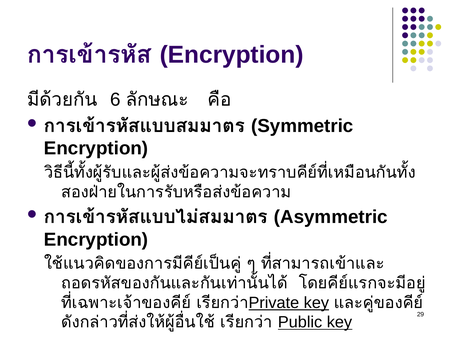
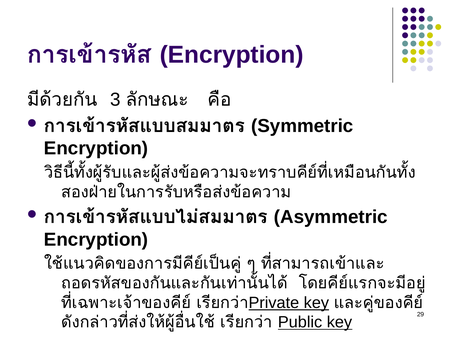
6: 6 -> 3
